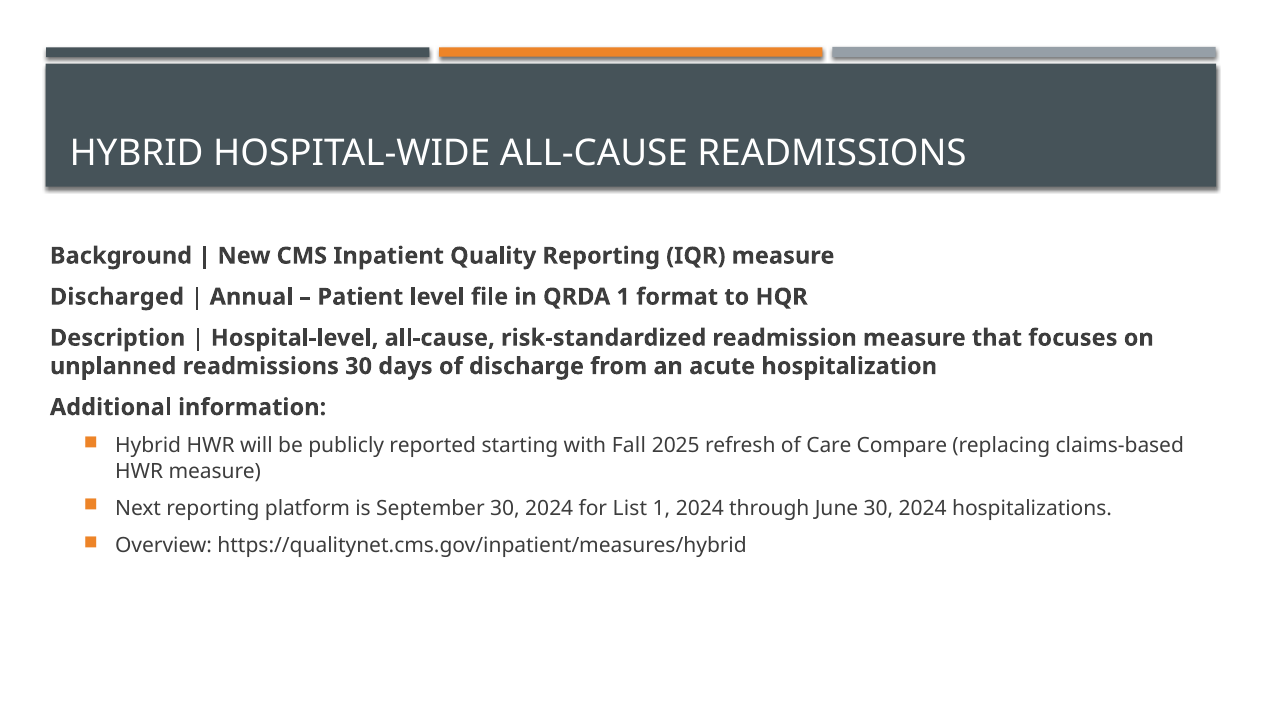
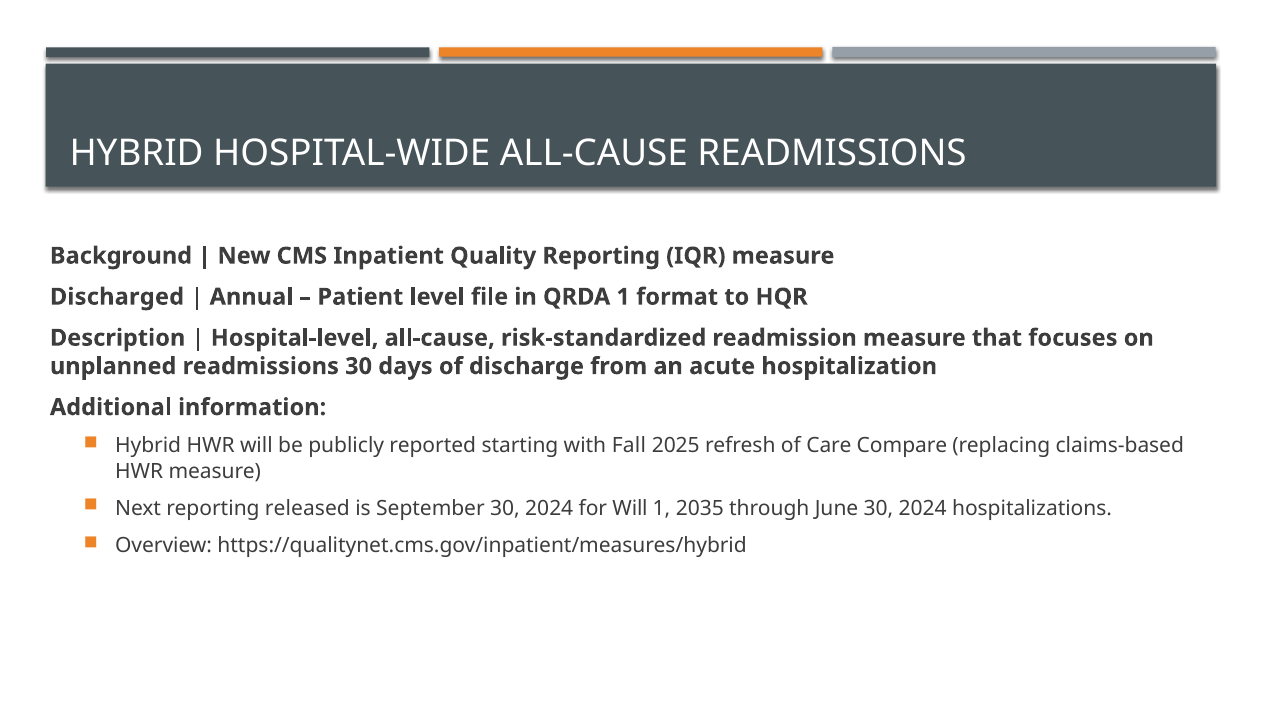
platform: platform -> released
for List: List -> Will
1 2024: 2024 -> 2035
